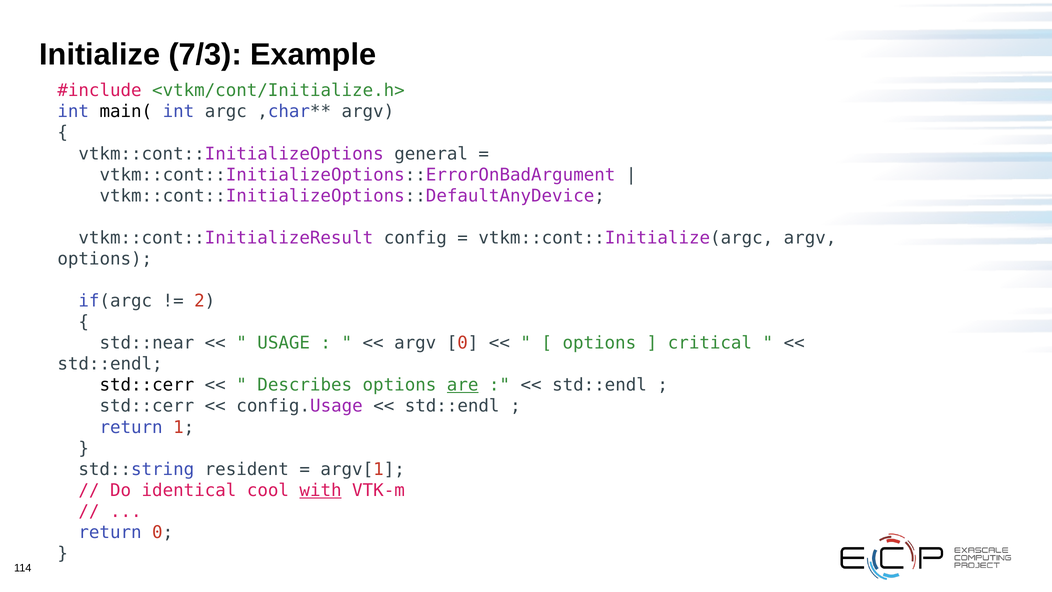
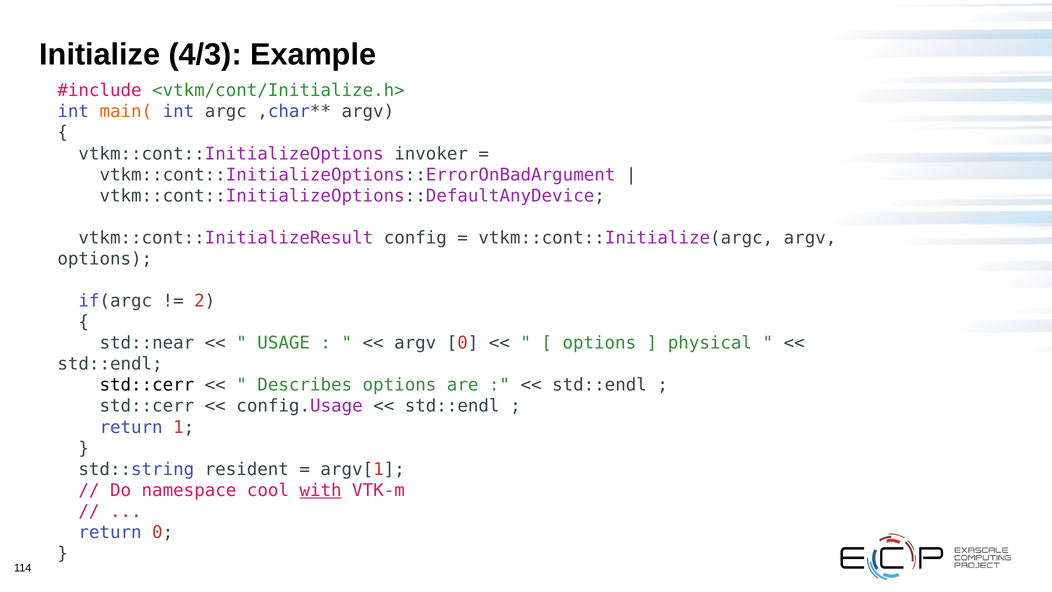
7/3: 7/3 -> 4/3
main( colour: black -> orange
general: general -> invoker
critical: critical -> physical
are underline: present -> none
identical: identical -> namespace
